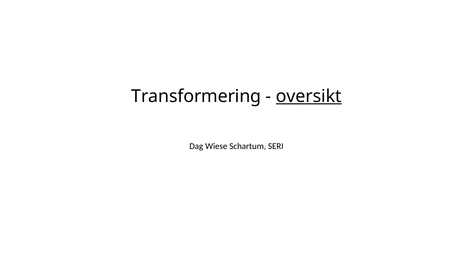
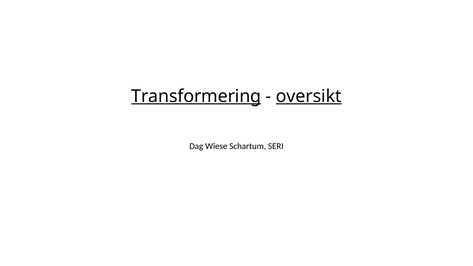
Transformering underline: none -> present
